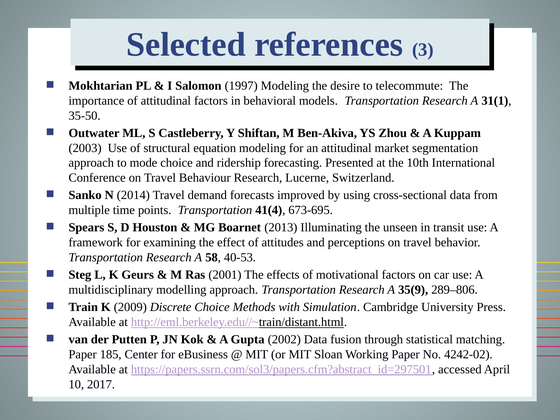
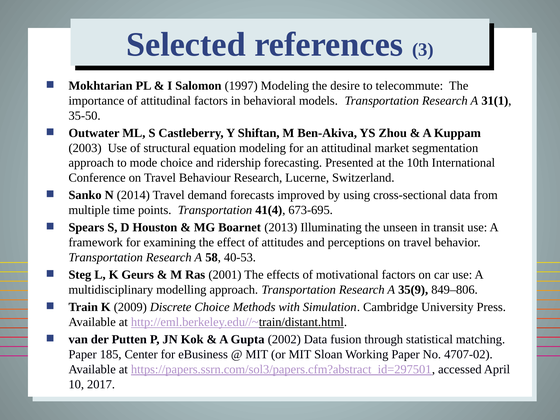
289–806: 289–806 -> 849–806
4242-02: 4242-02 -> 4707-02
